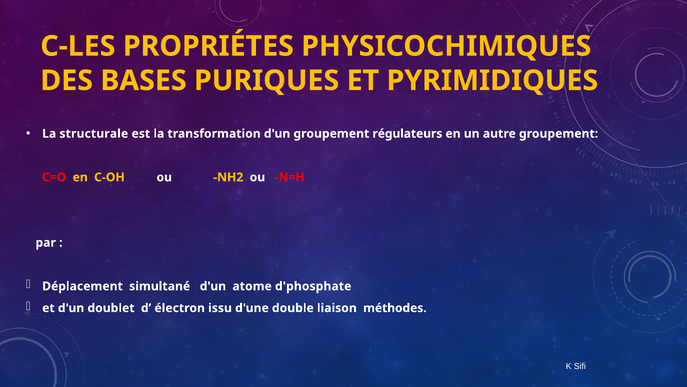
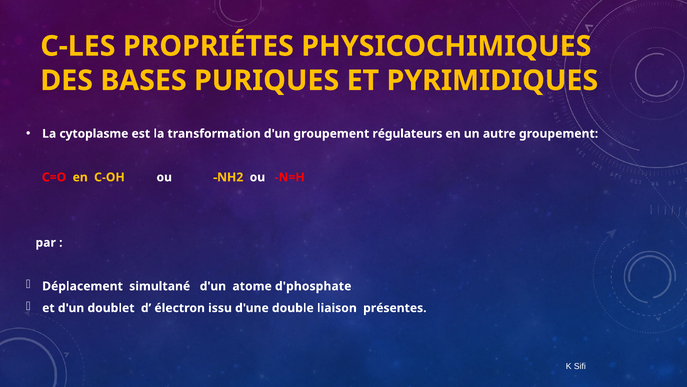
structurale: structurale -> cytoplasme
méthodes: méthodes -> présentes
